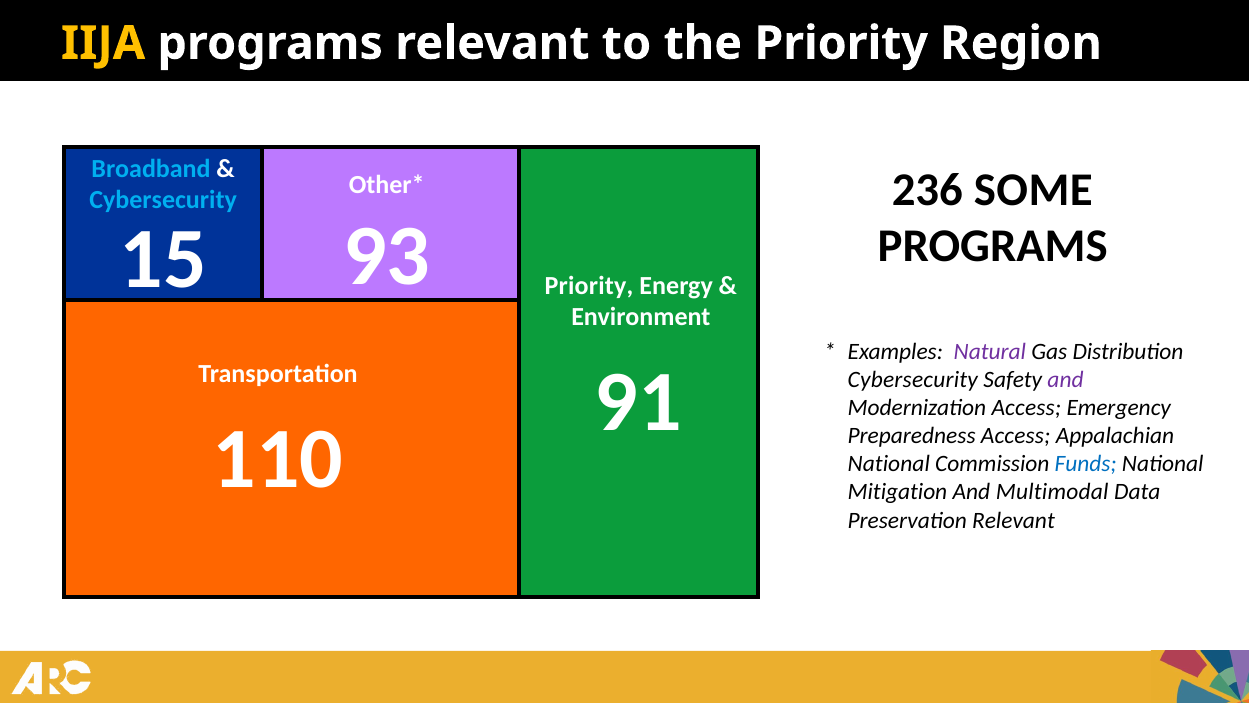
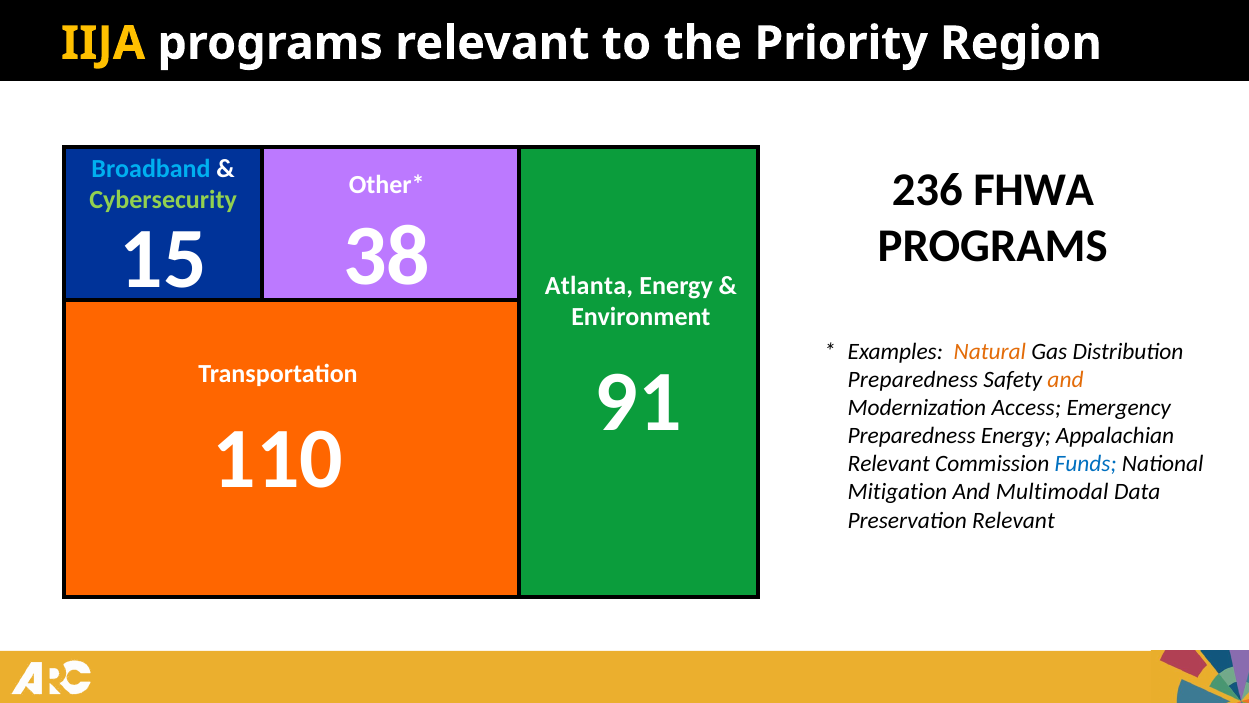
SOME: SOME -> FHWA
Cybersecurity at (163, 200) colour: light blue -> light green
93: 93 -> 38
Priority at (589, 286): Priority -> Atlanta
Natural colour: purple -> orange
Cybersecurity at (913, 379): Cybersecurity -> Preparedness
and at (1066, 379) colour: purple -> orange
Preparedness Access: Access -> Energy
National at (889, 464): National -> Relevant
